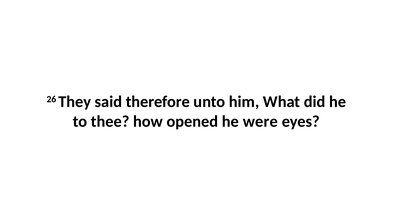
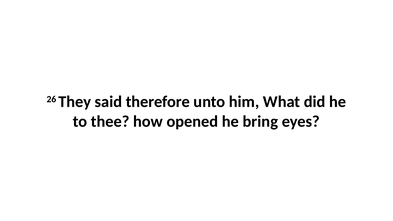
were: were -> bring
